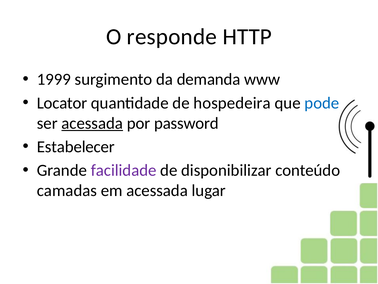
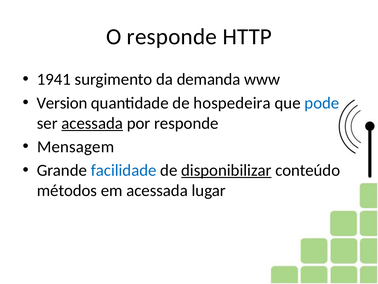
1999: 1999 -> 1941
Locator: Locator -> Version
por password: password -> responde
Estabelecer: Estabelecer -> Mensagem
facilidade colour: purple -> blue
disponibilizar underline: none -> present
camadas: camadas -> métodos
